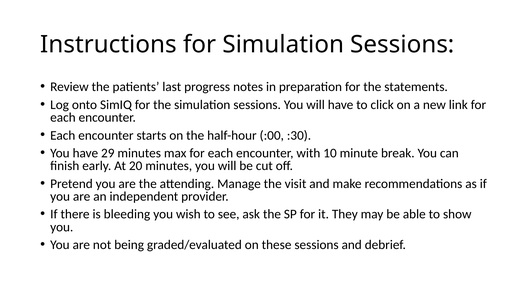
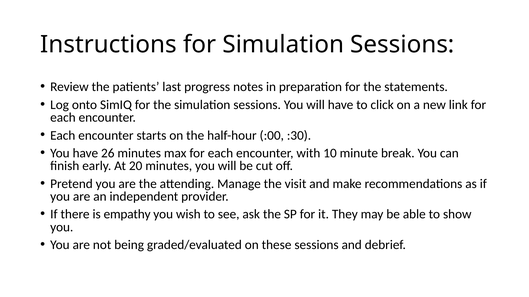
29: 29 -> 26
bleeding: bleeding -> empathy
